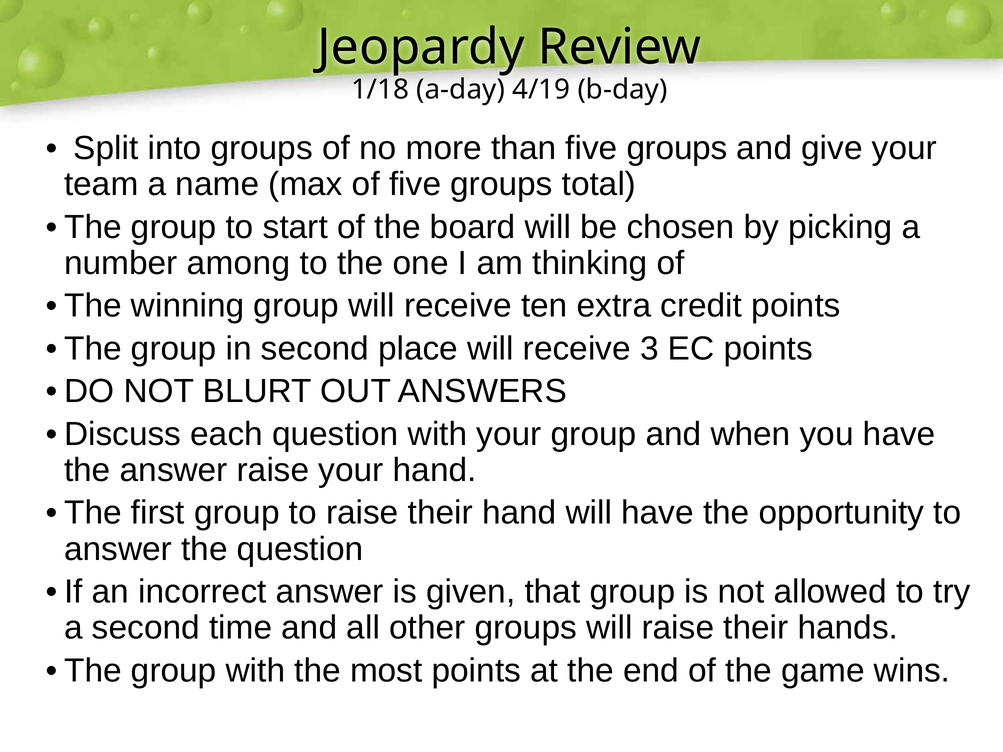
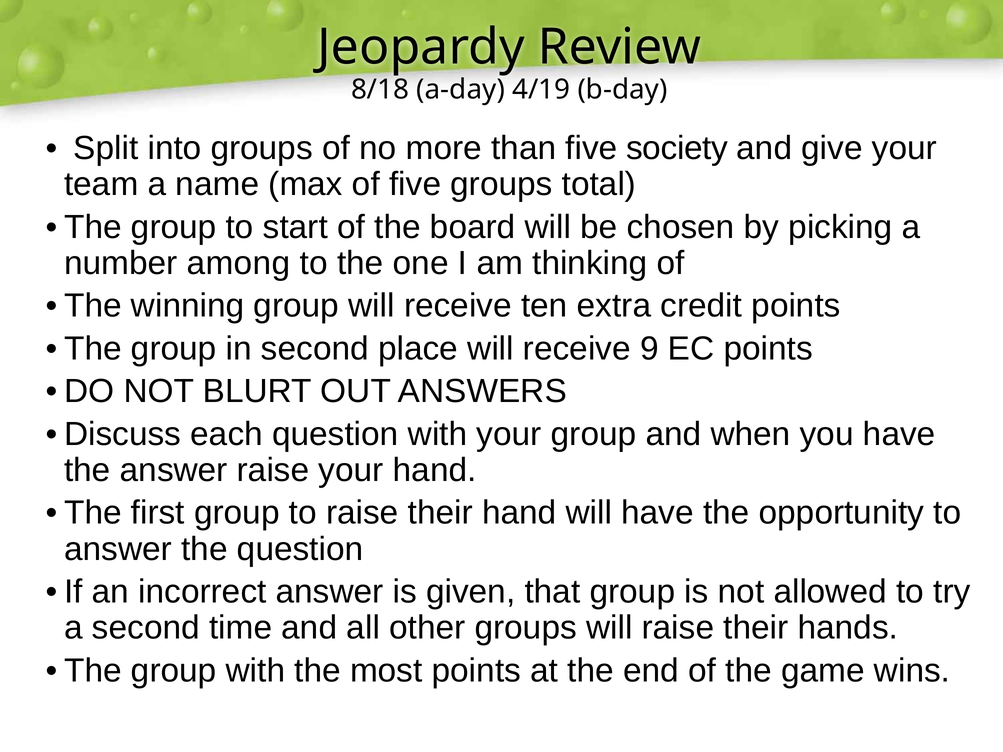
1/18: 1/18 -> 8/18
than five groups: groups -> society
3: 3 -> 9
